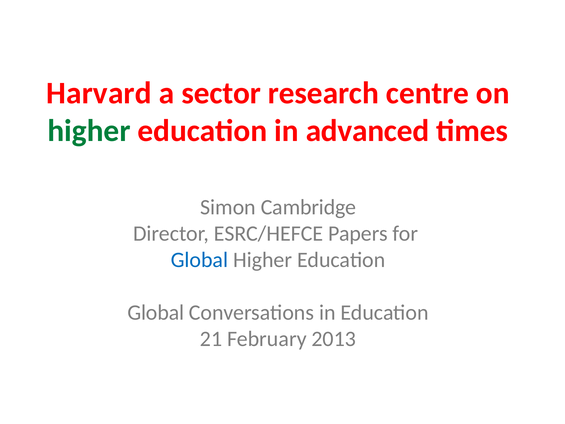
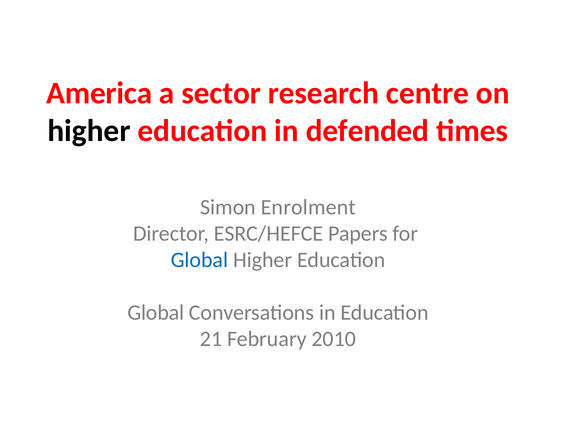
Harvard: Harvard -> America
higher at (89, 131) colour: green -> black
advanced: advanced -> defended
Cambridge: Cambridge -> Enrolment
2013: 2013 -> 2010
